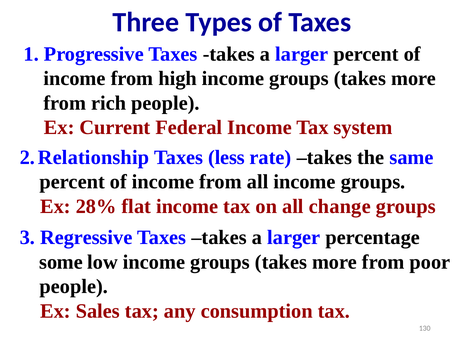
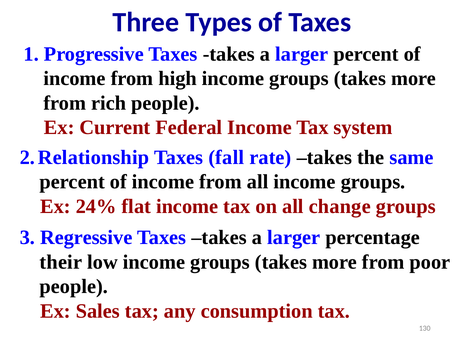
less: less -> fall
28%: 28% -> 24%
some: some -> their
